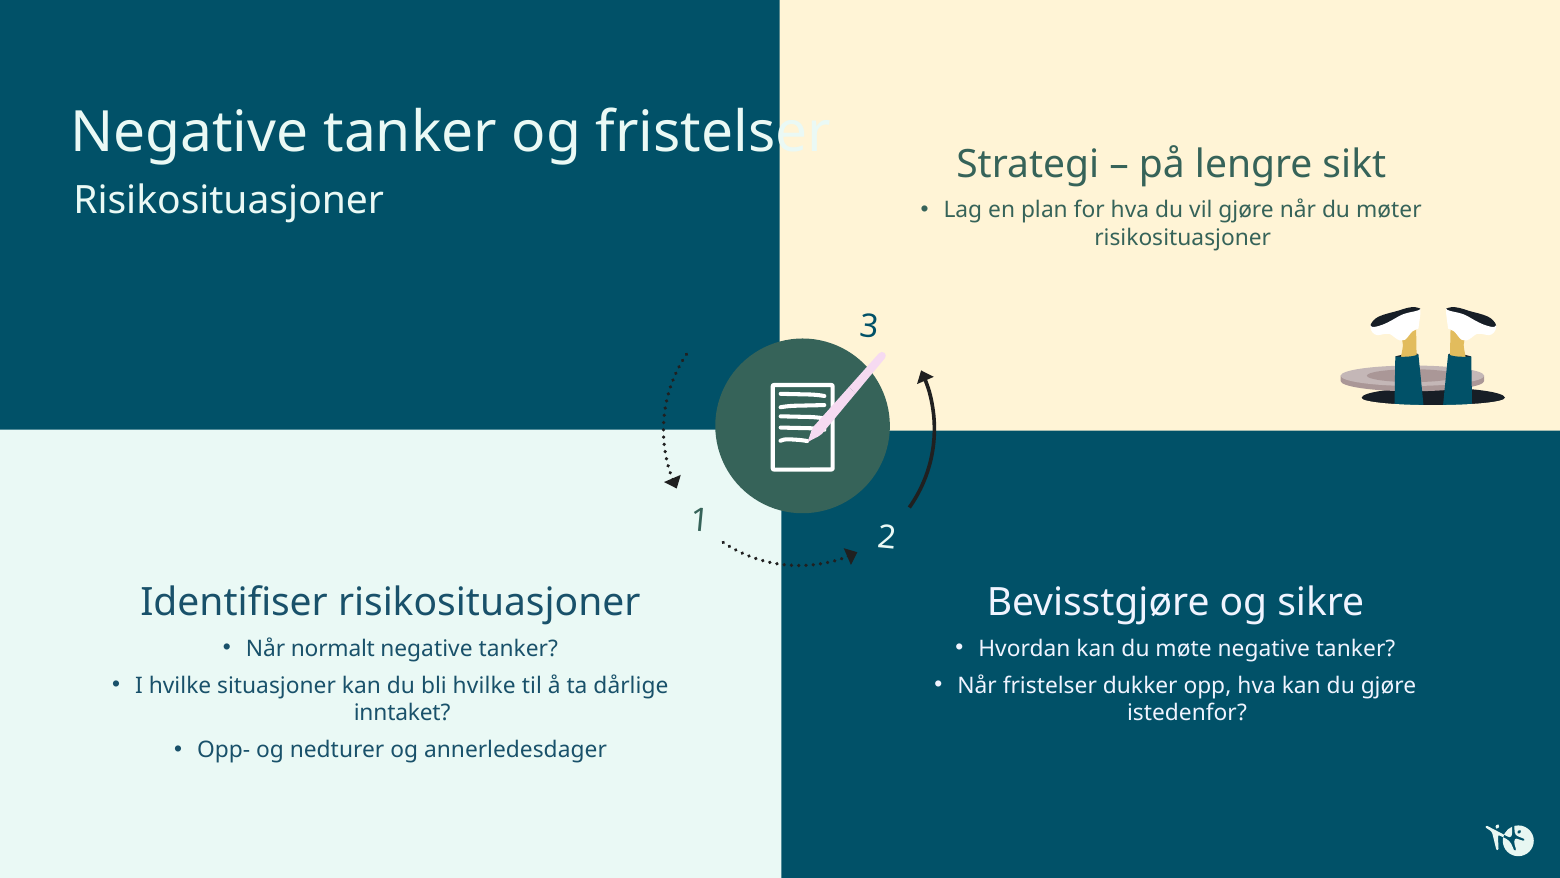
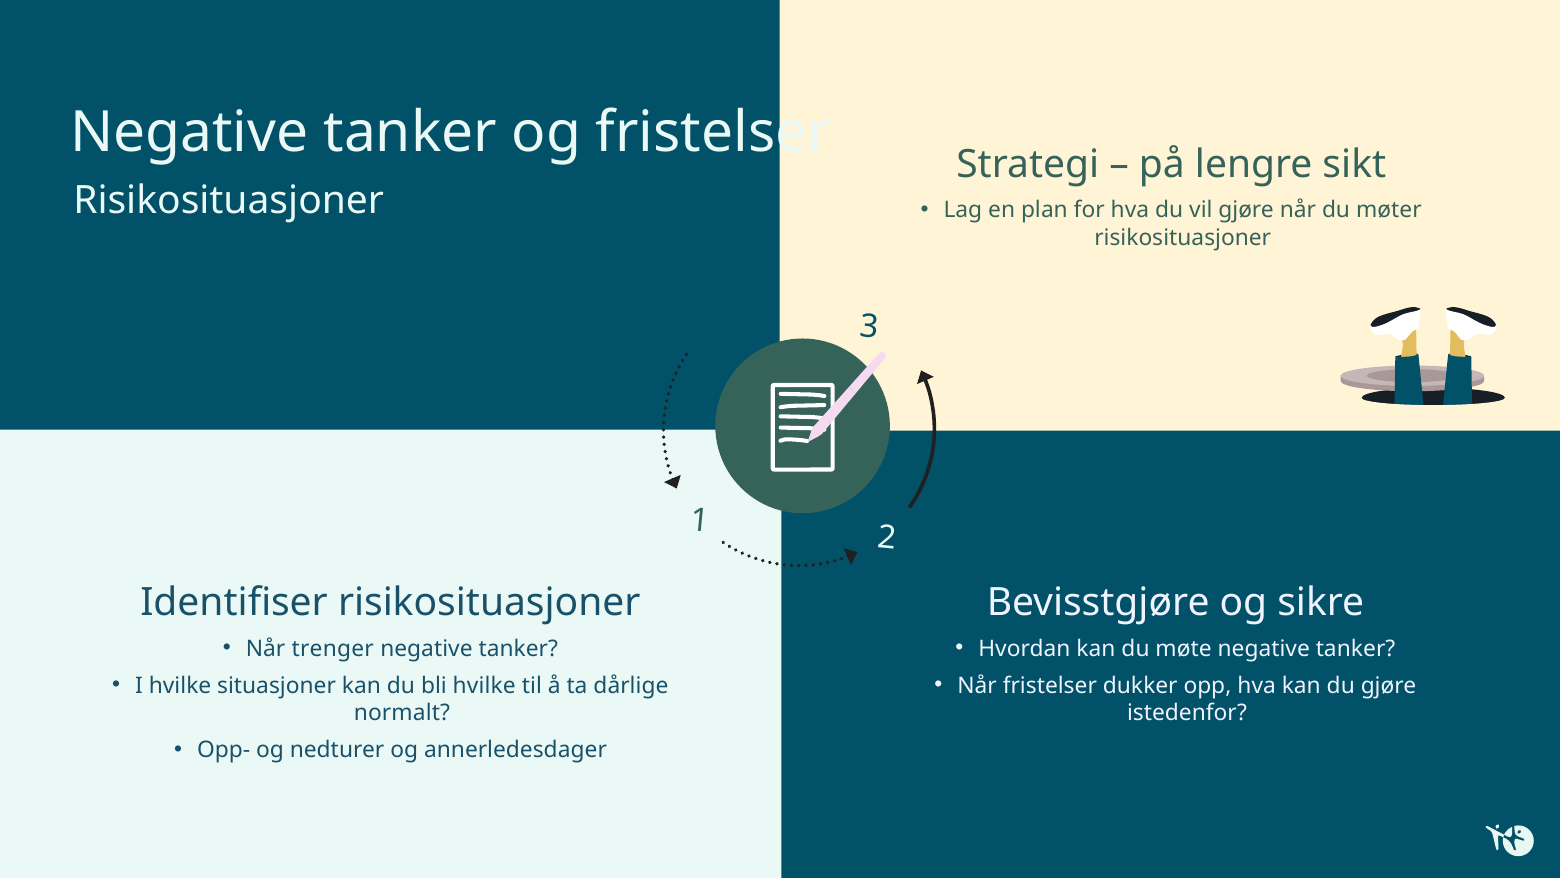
normalt: normalt -> trenger
inntaket: inntaket -> normalt
